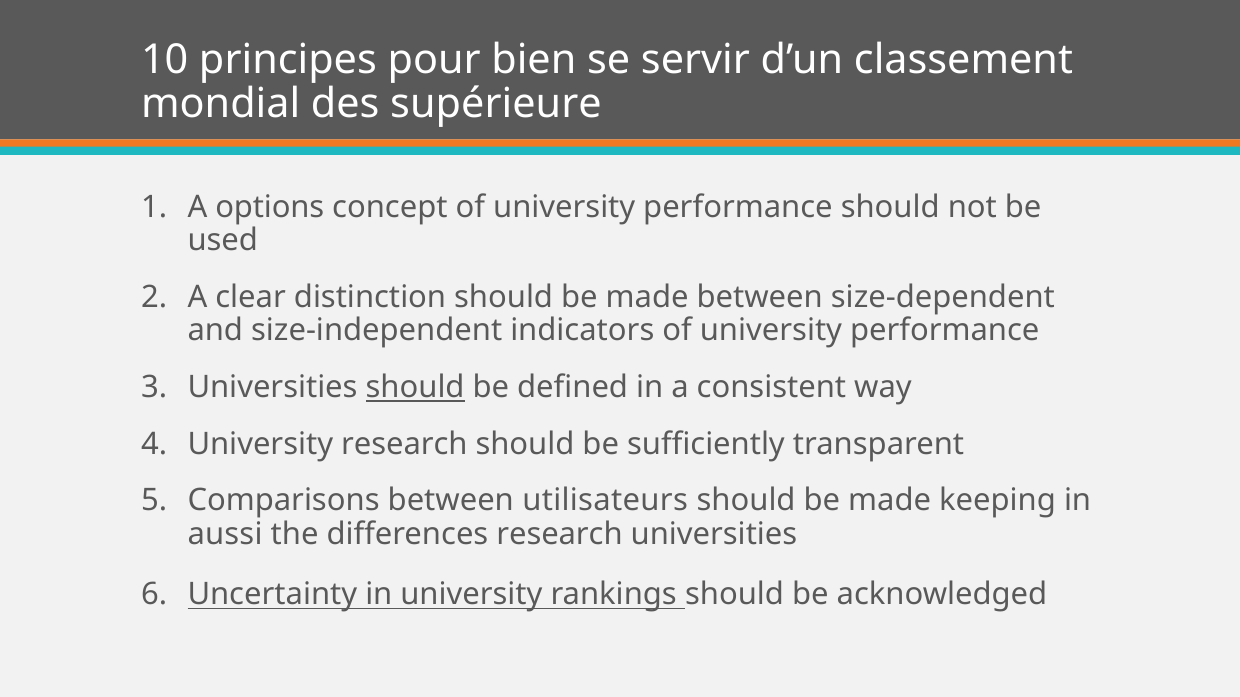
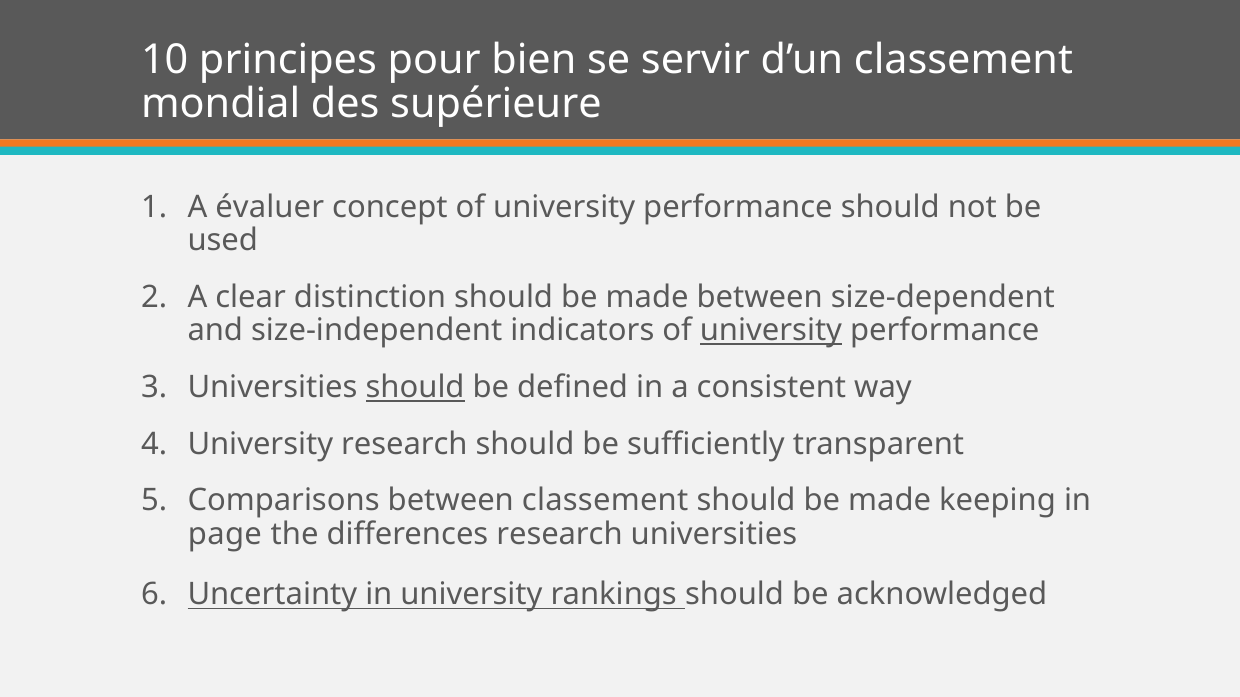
options: options -> évaluer
university at (771, 331) underline: none -> present
between utilisateurs: utilisateurs -> classement
aussi: aussi -> page
